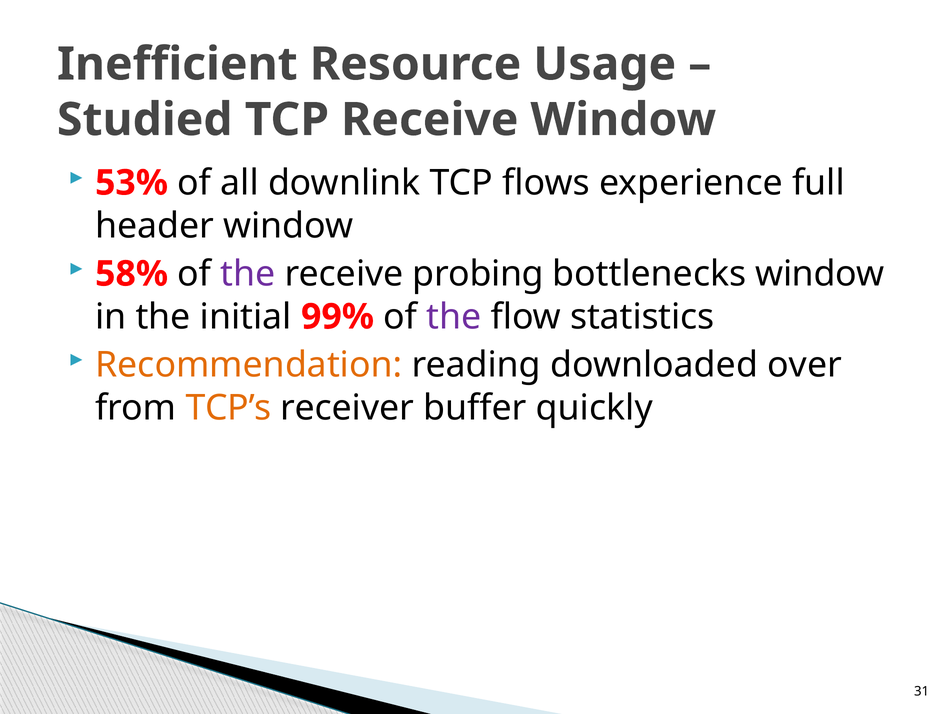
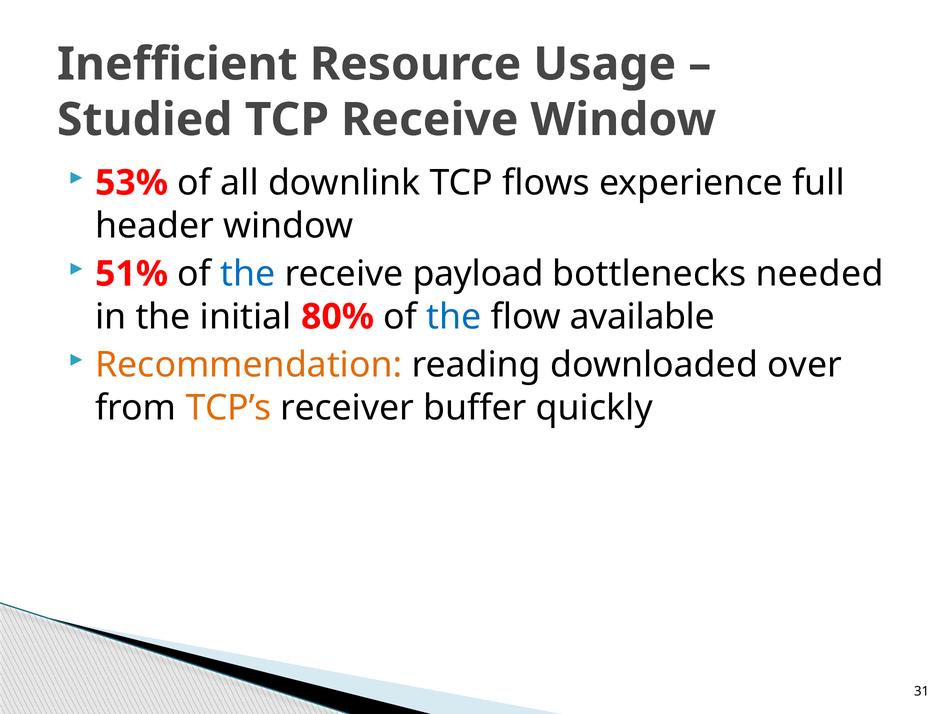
58%: 58% -> 51%
the at (248, 274) colour: purple -> blue
probing: probing -> payload
bottlenecks window: window -> needed
99%: 99% -> 80%
the at (454, 317) colour: purple -> blue
statistics: statistics -> available
